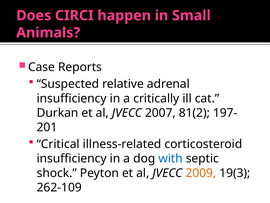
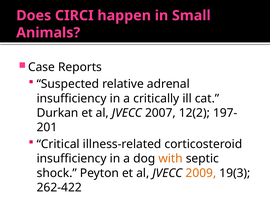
81(2: 81(2 -> 12(2
with colour: blue -> orange
262-109: 262-109 -> 262-422
